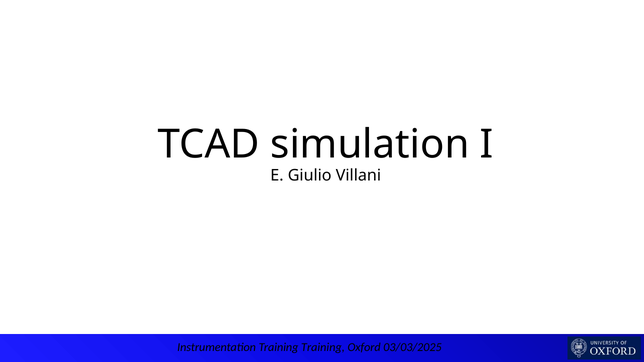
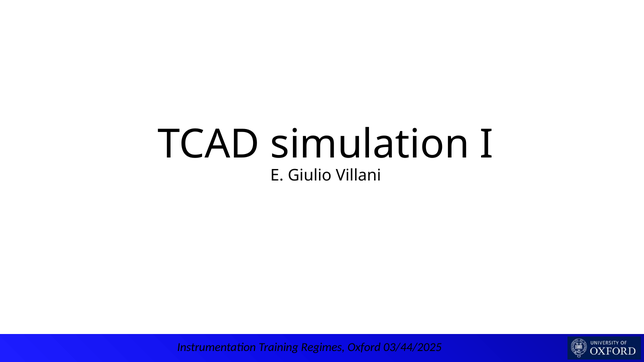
Training Training: Training -> Regimes
03/03/2025: 03/03/2025 -> 03/44/2025
